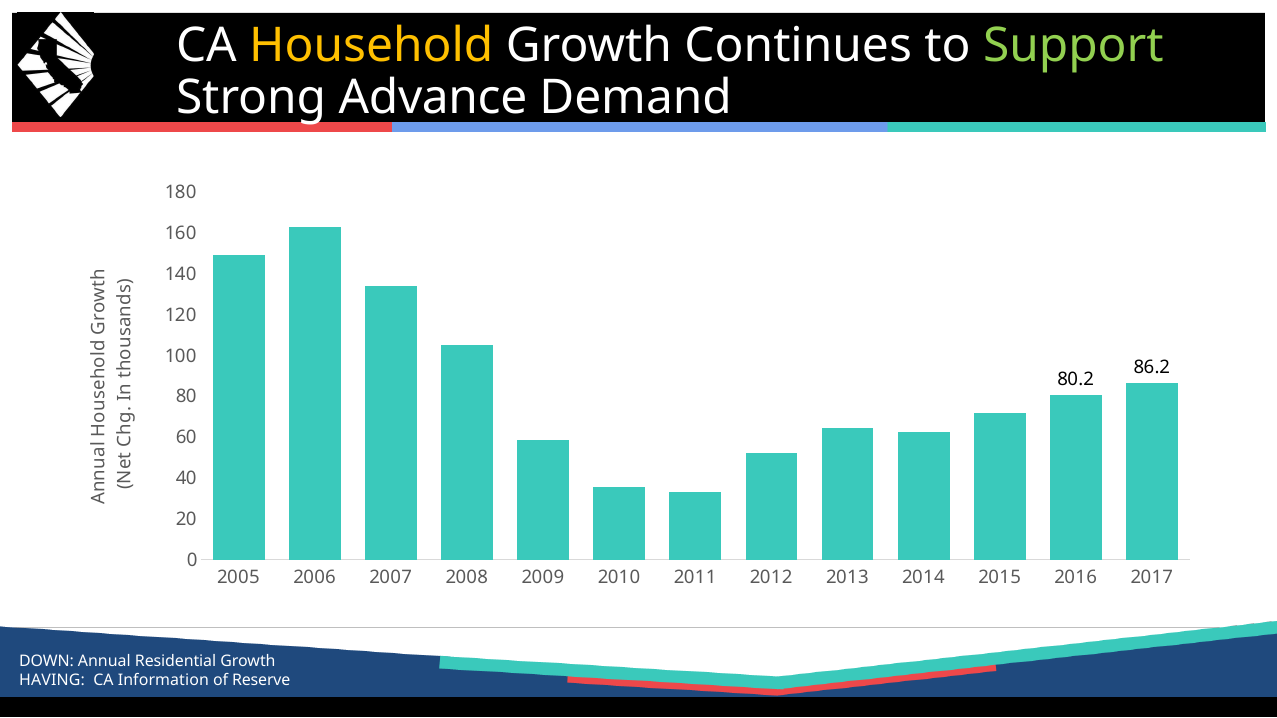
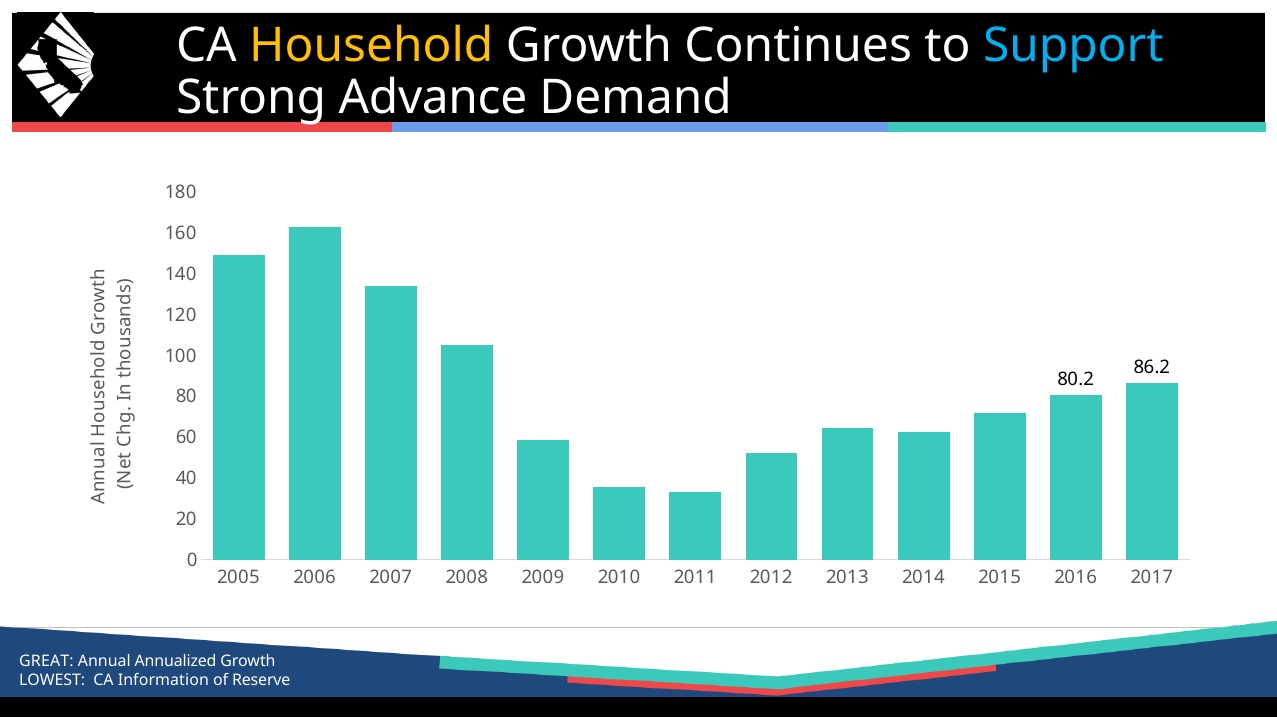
Support colour: light green -> light blue
DOWN: DOWN -> GREAT
Residential: Residential -> Annualized
HAVING: HAVING -> LOWEST
